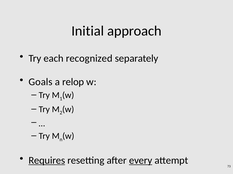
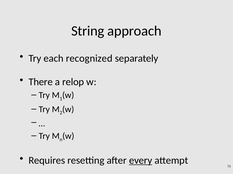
Initial: Initial -> String
Goals: Goals -> There
Requires underline: present -> none
